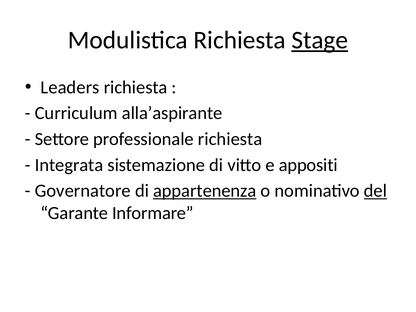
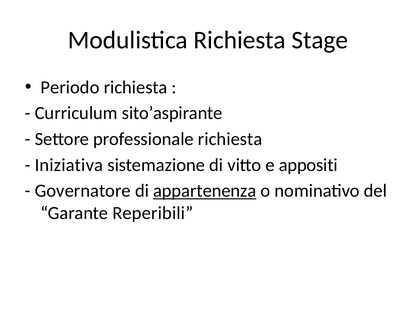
Stage underline: present -> none
Leaders: Leaders -> Periodo
alla’aspirante: alla’aspirante -> sito’aspirante
Integrata: Integrata -> Iniziativa
del underline: present -> none
Informare: Informare -> Reperibili
